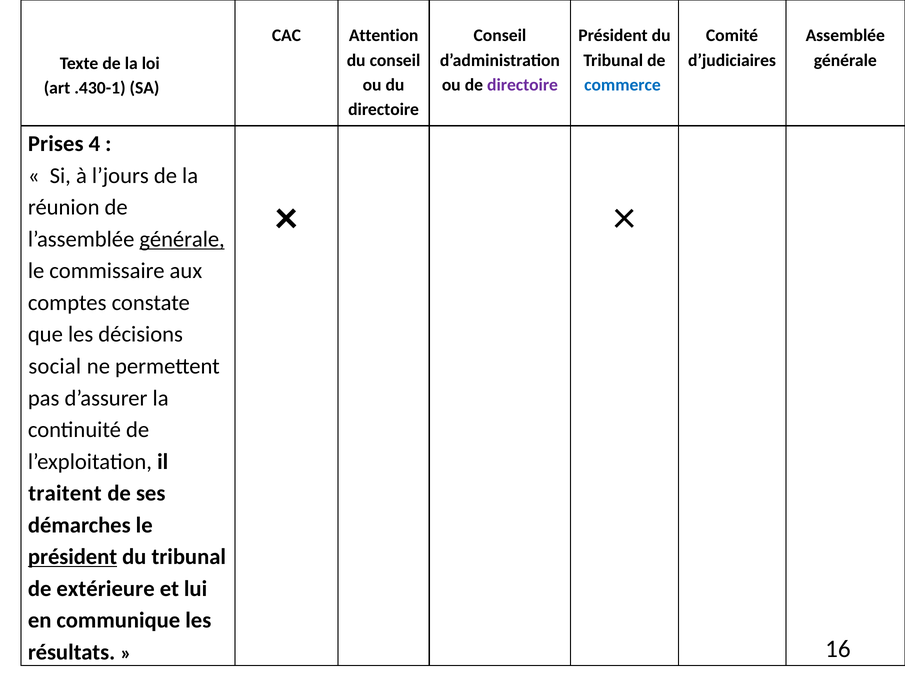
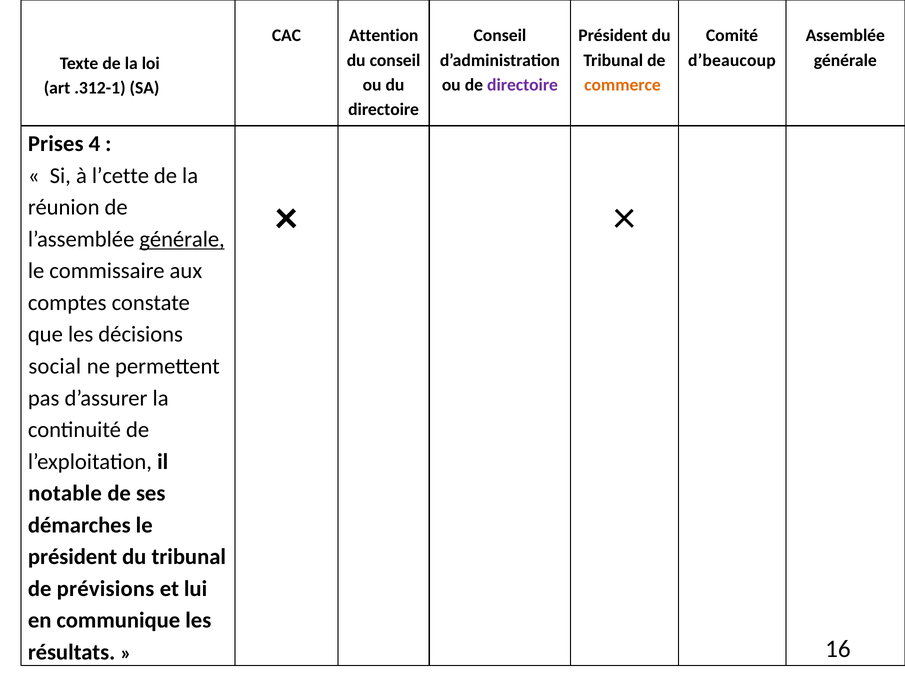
d’judiciaires: d’judiciaires -> d’beaucoup
commerce colour: blue -> orange
.430-1: .430-1 -> .312-1
l’jours: l’jours -> l’cette
traitent: traitent -> notable
président at (73, 557) underline: present -> none
extérieure: extérieure -> prévisions
